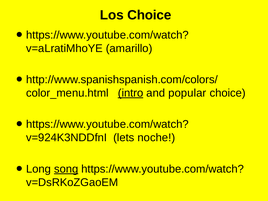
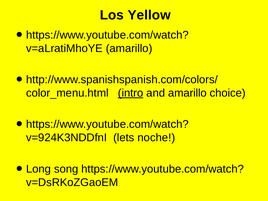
Los Choice: Choice -> Yellow
and popular: popular -> amarillo
song underline: present -> none
